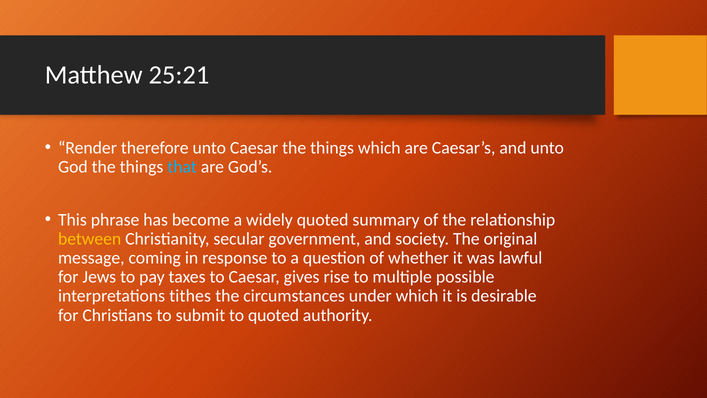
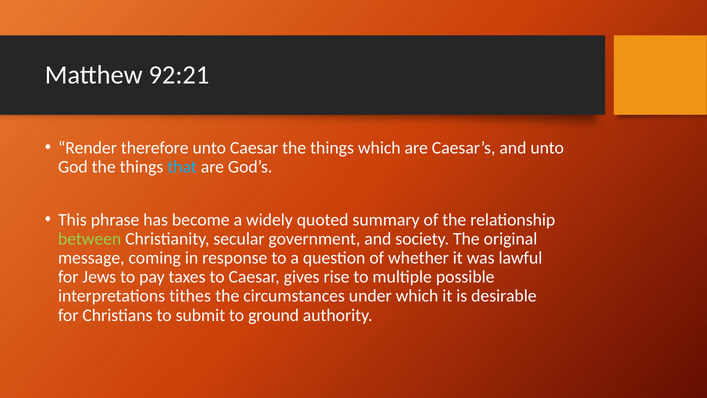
25:21: 25:21 -> 92:21
between colour: yellow -> light green
to quoted: quoted -> ground
